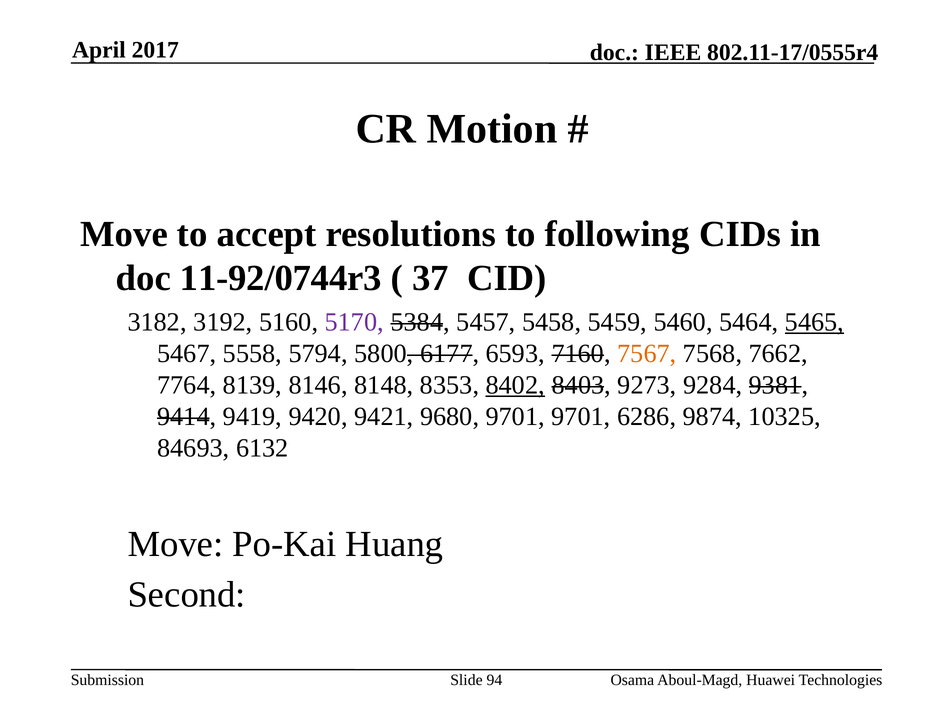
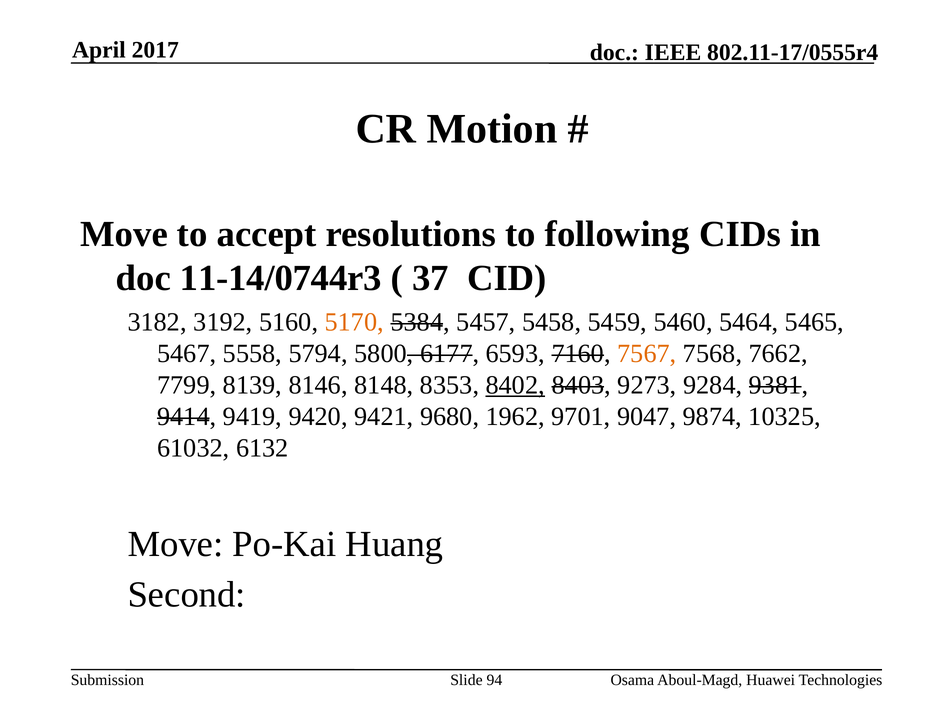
11-92/0744r3: 11-92/0744r3 -> 11-14/0744r3
5170 colour: purple -> orange
5465 underline: present -> none
7764: 7764 -> 7799
9680 9701: 9701 -> 1962
6286: 6286 -> 9047
84693: 84693 -> 61032
